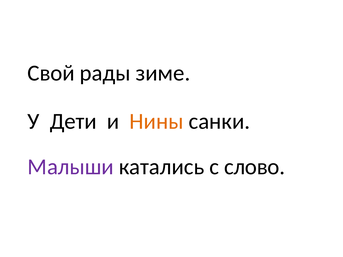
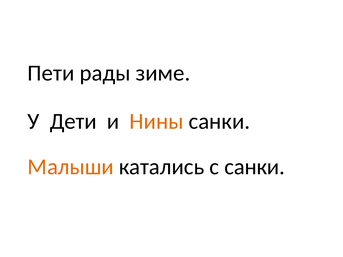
Свой: Свой -> Пети
Малыши colour: purple -> orange
с слово: слово -> санки
